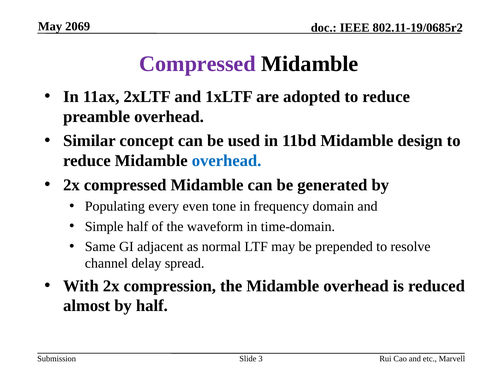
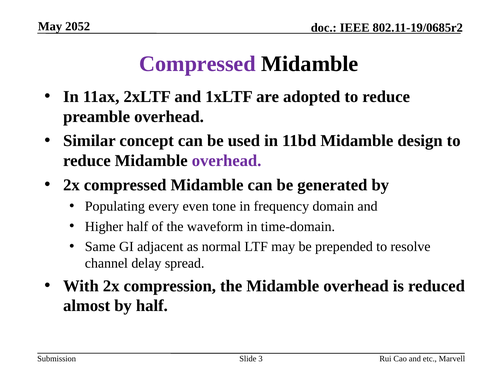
2069: 2069 -> 2052
overhead at (227, 161) colour: blue -> purple
Simple: Simple -> Higher
